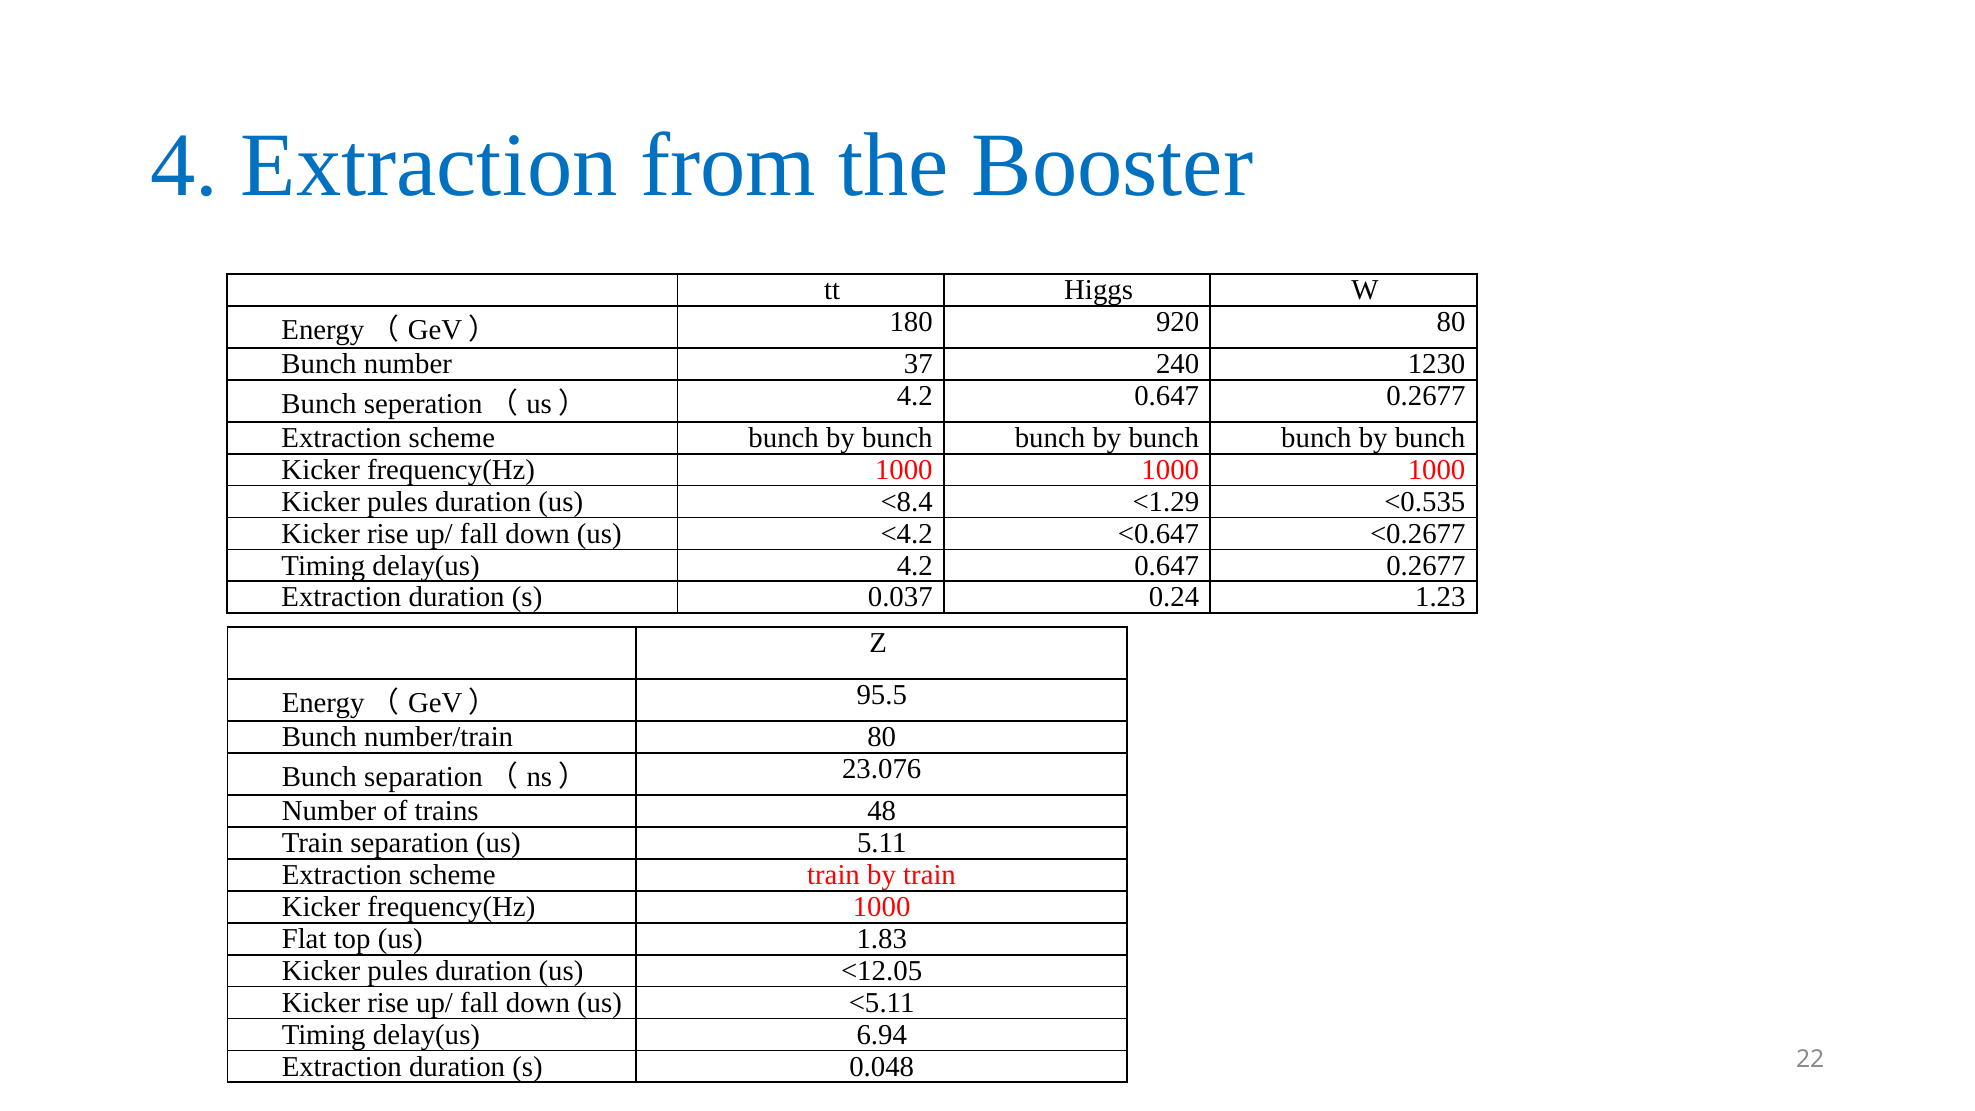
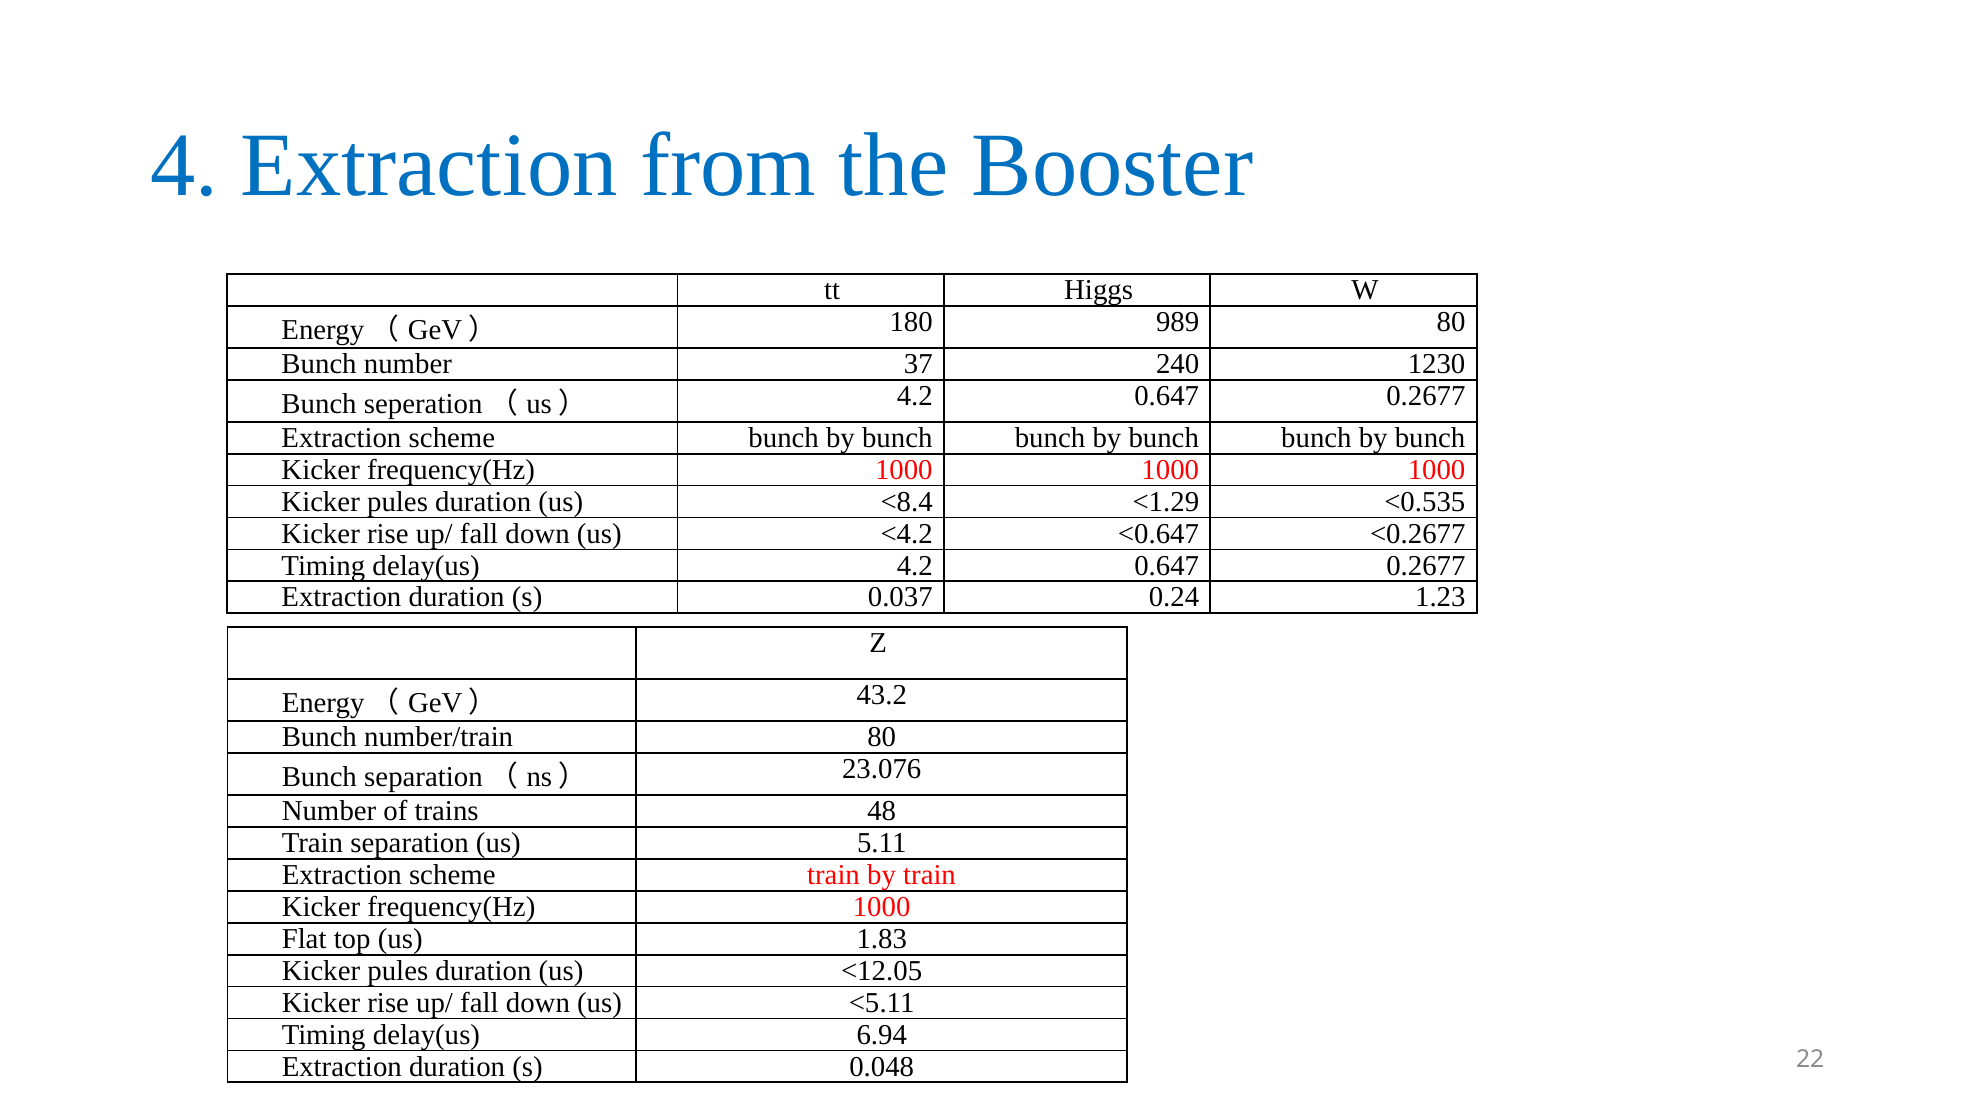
920: 920 -> 989
95.5: 95.5 -> 43.2
